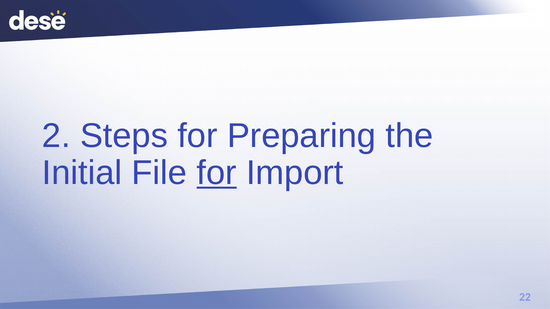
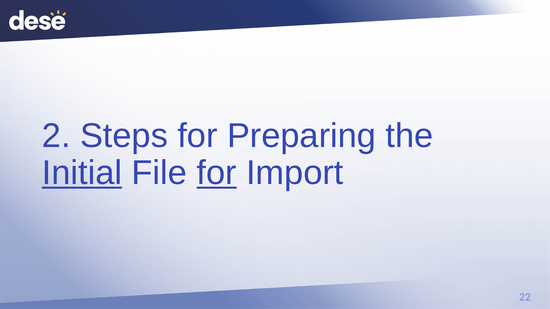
Initial underline: none -> present
